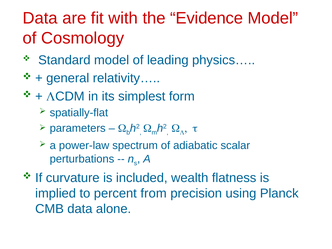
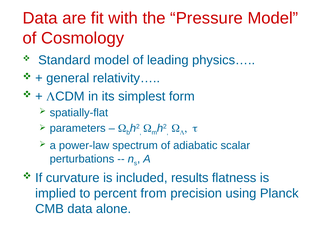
Evidence: Evidence -> Pressure
wealth: wealth -> results
